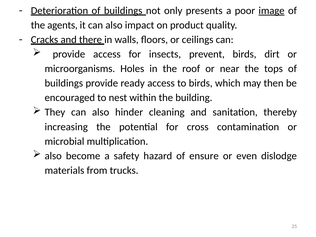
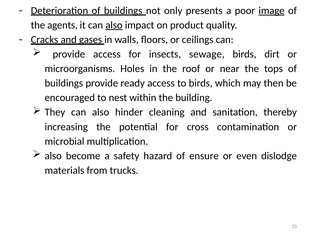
also at (114, 25) underline: none -> present
there: there -> gases
prevent: prevent -> sewage
